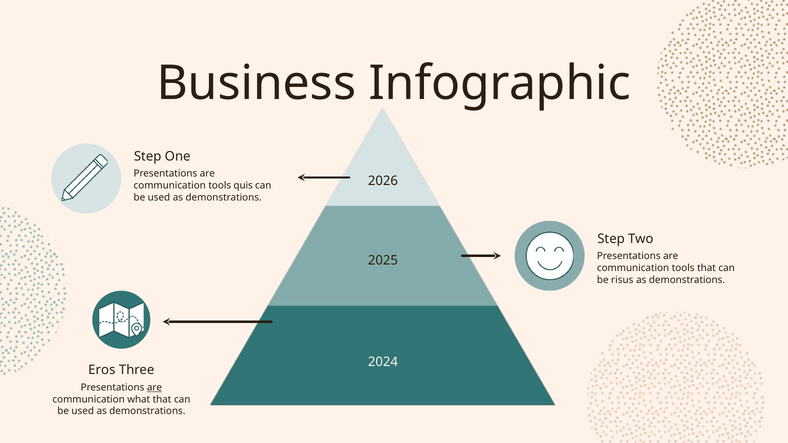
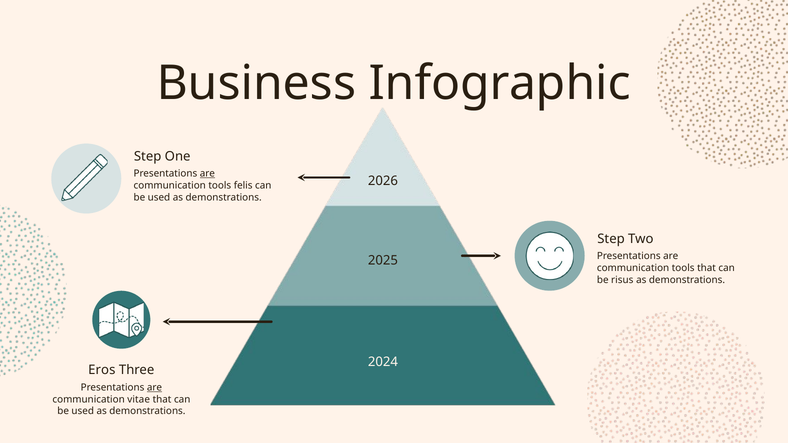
are at (207, 174) underline: none -> present
quis: quis -> felis
what: what -> vitae
